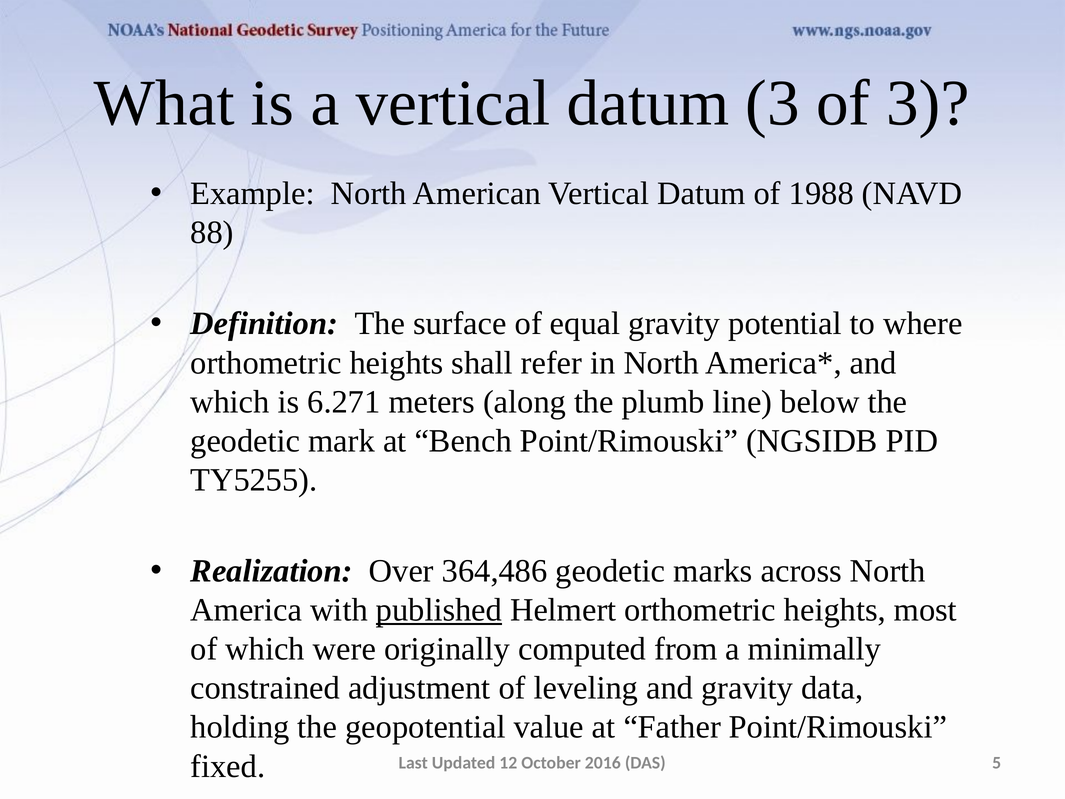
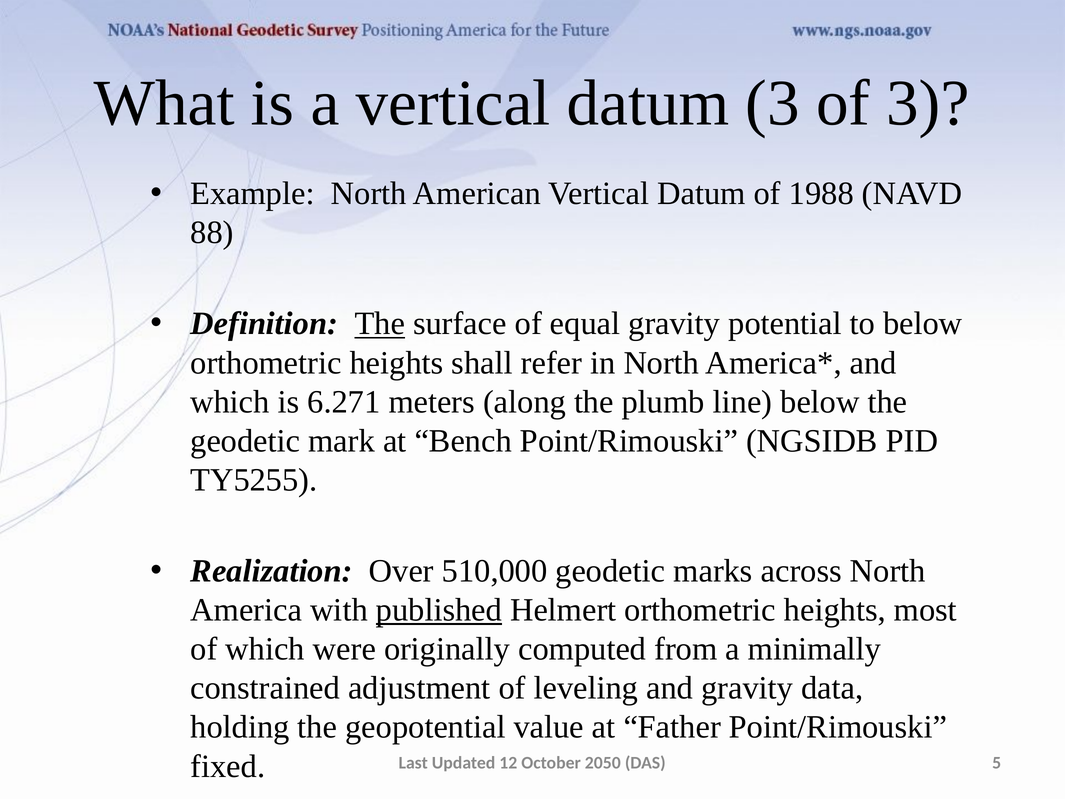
The at (380, 324) underline: none -> present
to where: where -> below
364,486: 364,486 -> 510,000
2016: 2016 -> 2050
